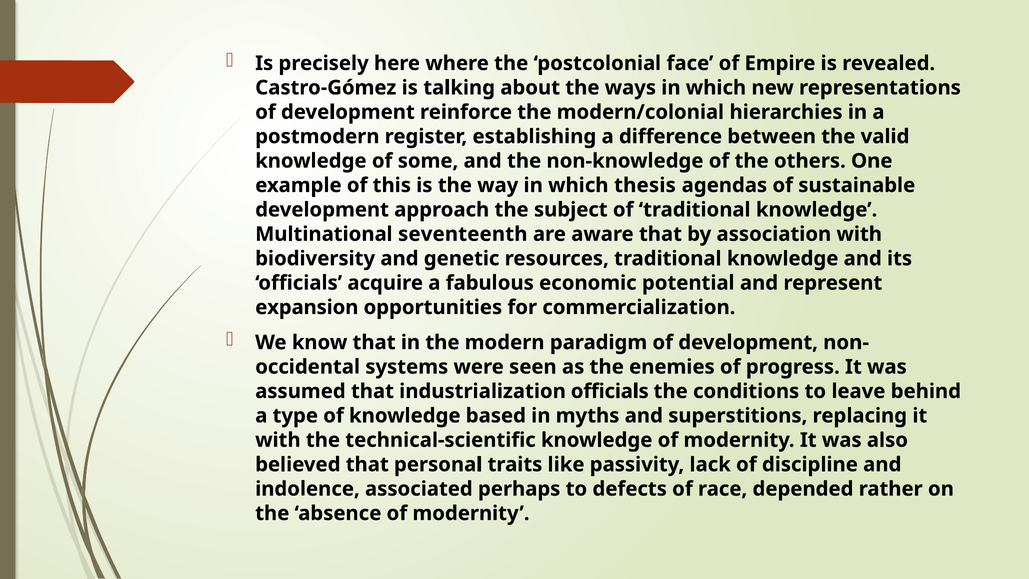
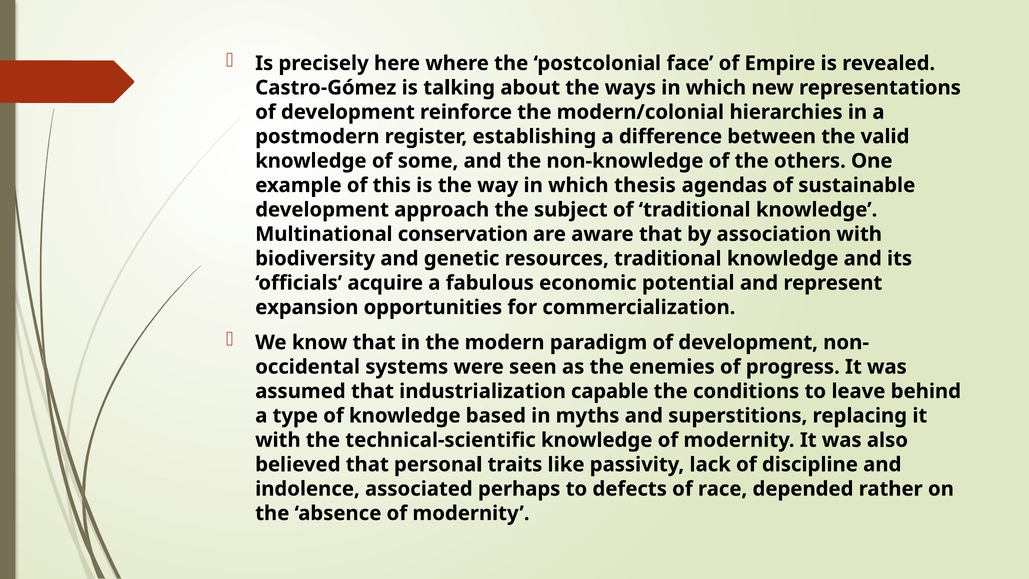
seventeenth: seventeenth -> conservation
industrialization officials: officials -> capable
